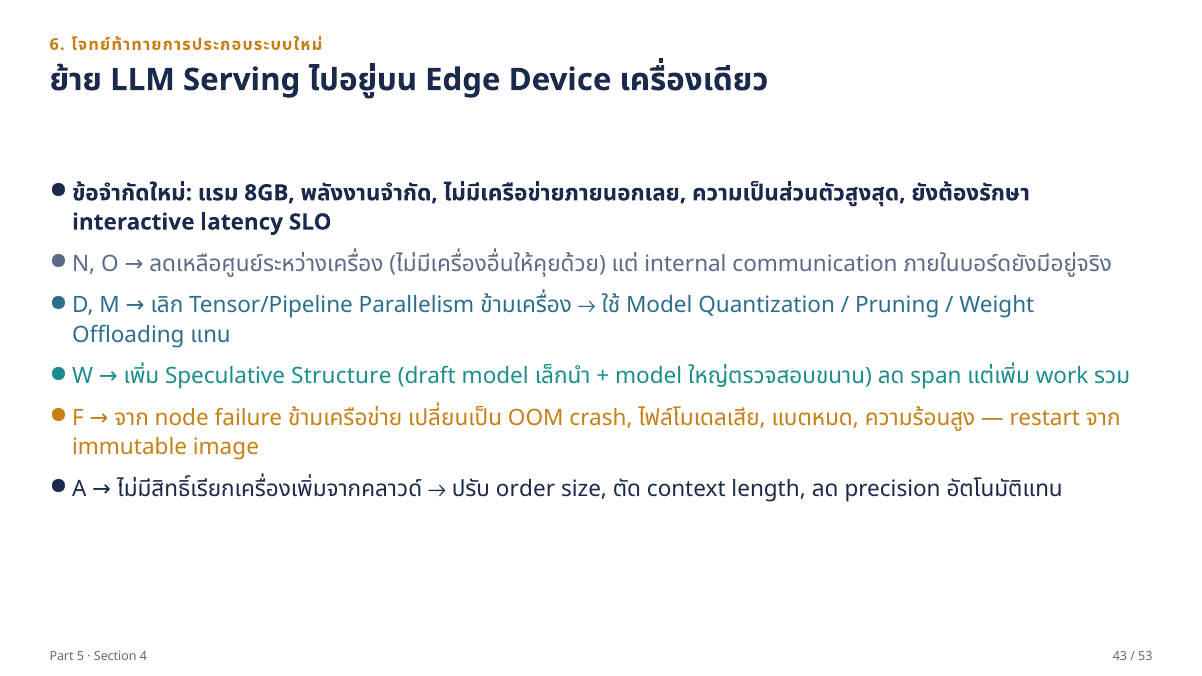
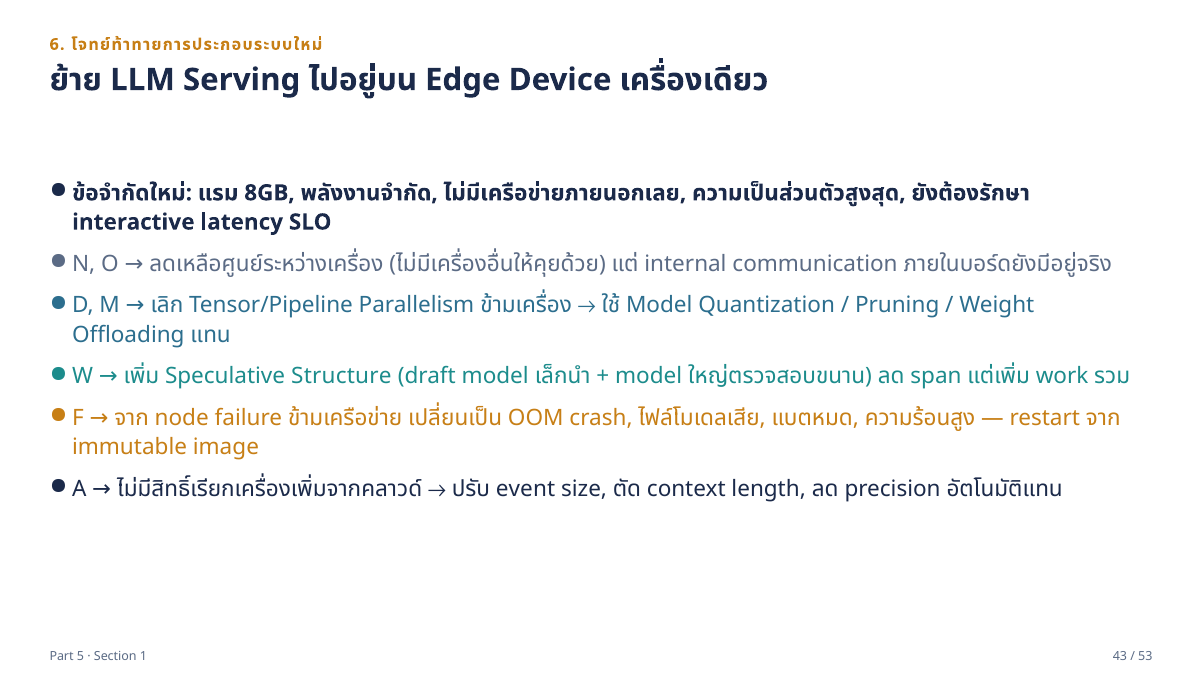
order: order -> event
4: 4 -> 1
